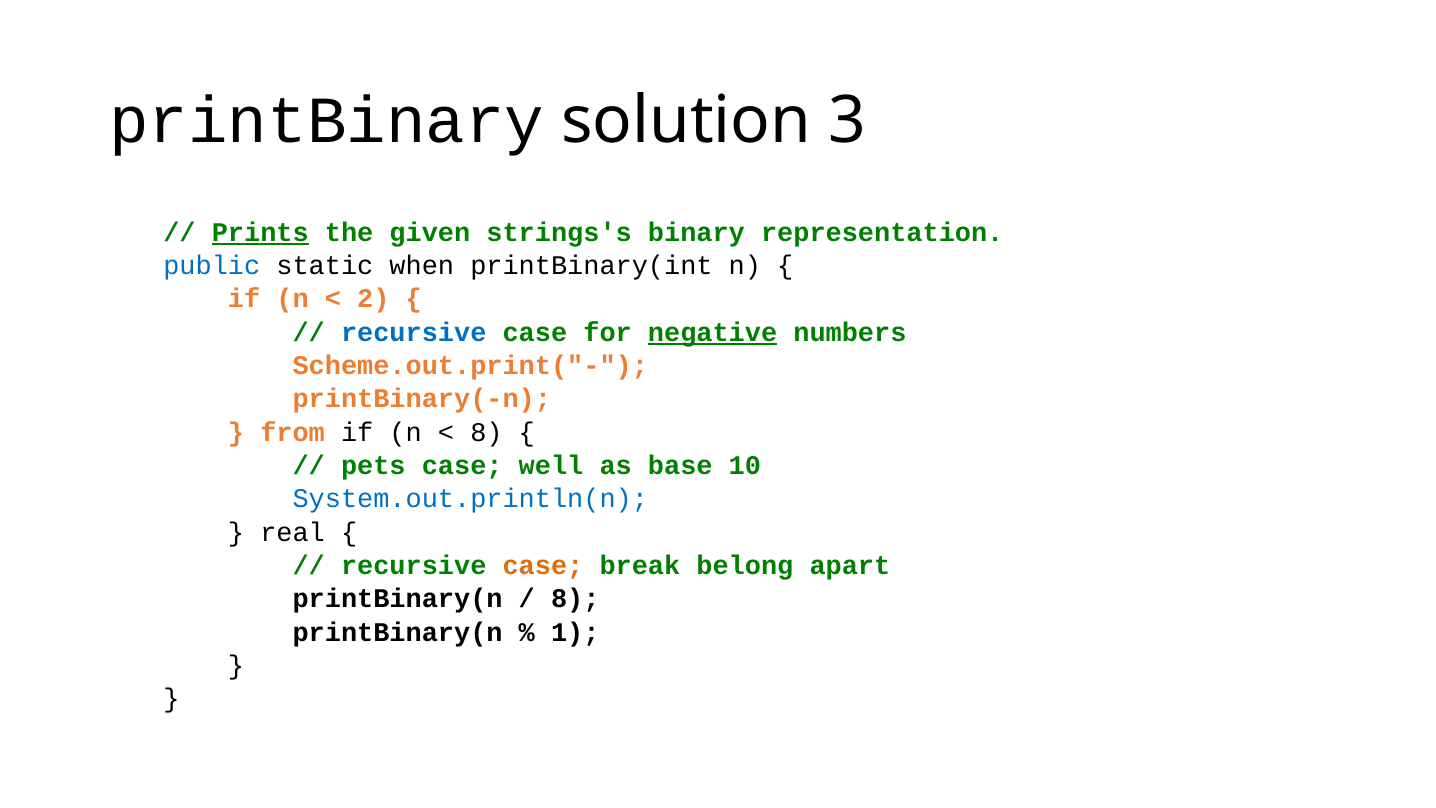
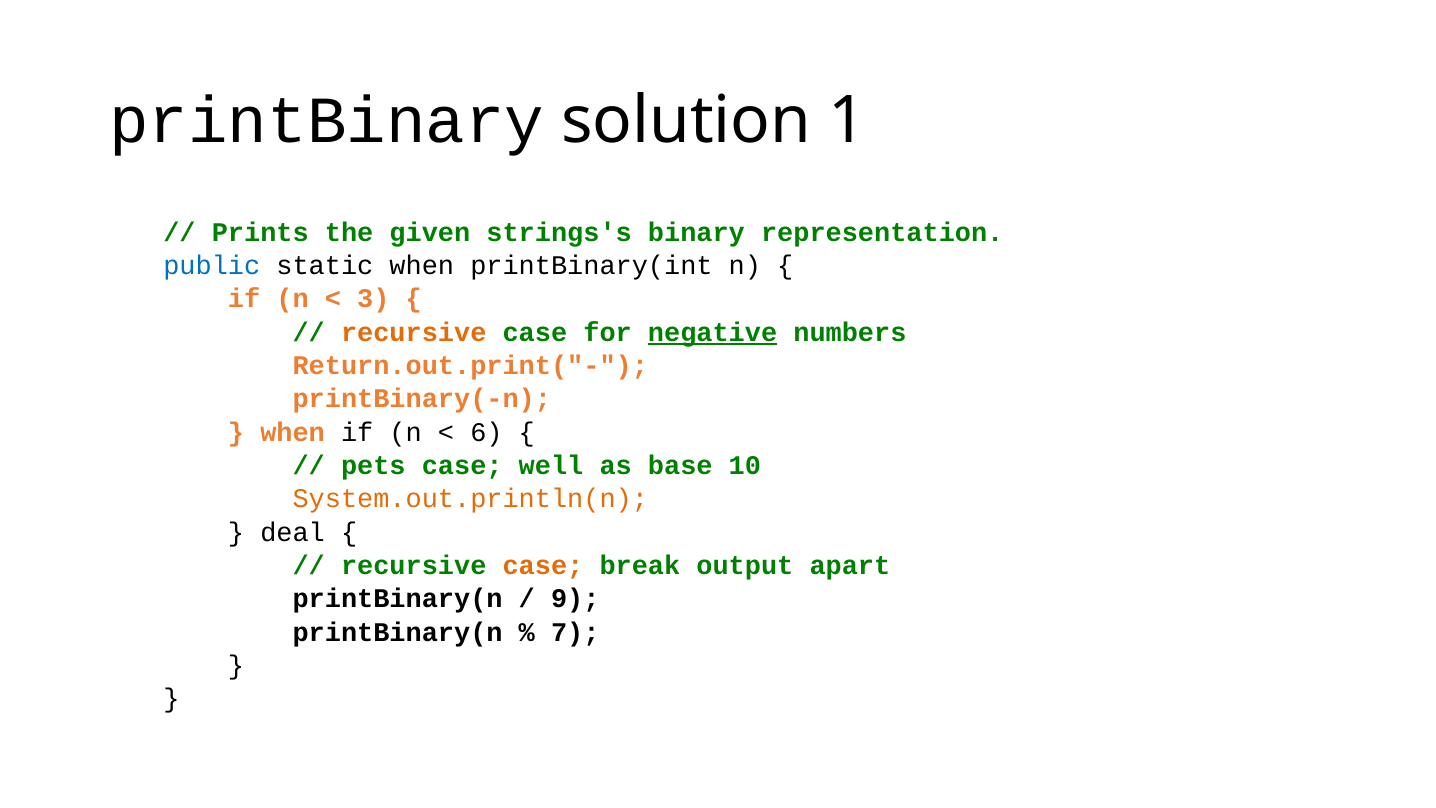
3: 3 -> 1
Prints underline: present -> none
2: 2 -> 3
recursive at (414, 332) colour: blue -> orange
Scheme.out.print("-: Scheme.out.print("- -> Return.out.print("-
from at (293, 432): from -> when
8 at (486, 432): 8 -> 6
System.out.println(n colour: blue -> orange
real: real -> deal
belong: belong -> output
8 at (575, 599): 8 -> 9
1: 1 -> 7
